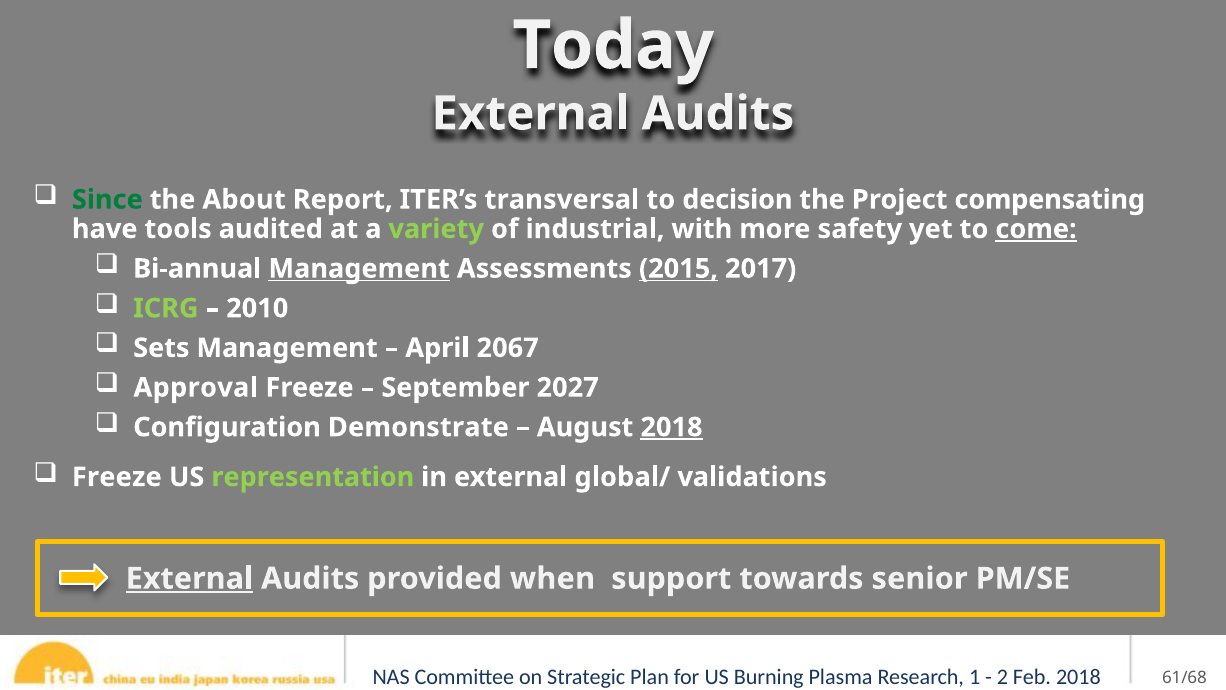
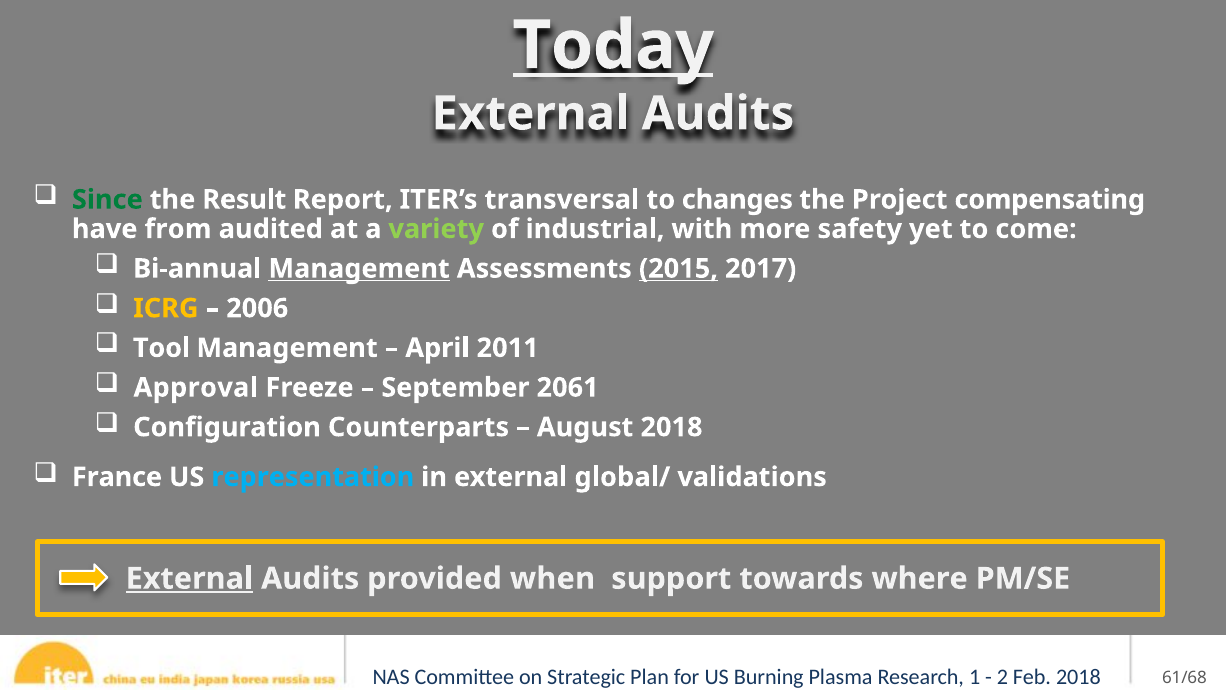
Today underline: none -> present
About: About -> Result
decision: decision -> changes
tools: tools -> from
come underline: present -> none
ICRG colour: light green -> yellow
2010: 2010 -> 2006
Sets: Sets -> Tool
2067: 2067 -> 2011
2027: 2027 -> 2061
Demonstrate: Demonstrate -> Counterparts
2018 at (672, 427) underline: present -> none
Freeze at (117, 477): Freeze -> France
representation colour: light green -> light blue
senior: senior -> where
